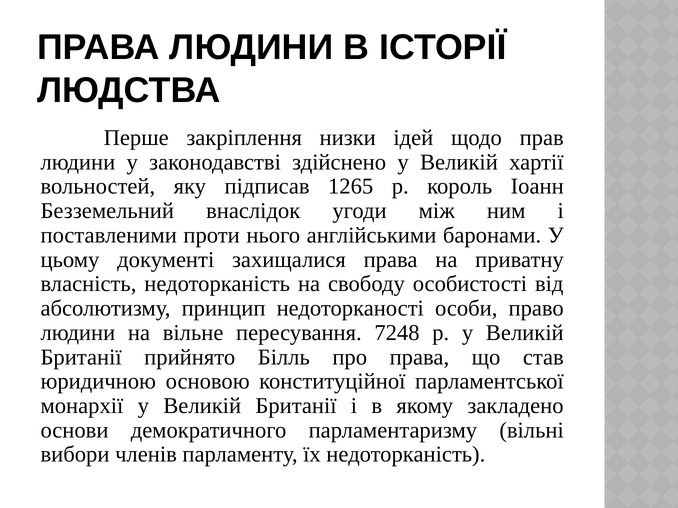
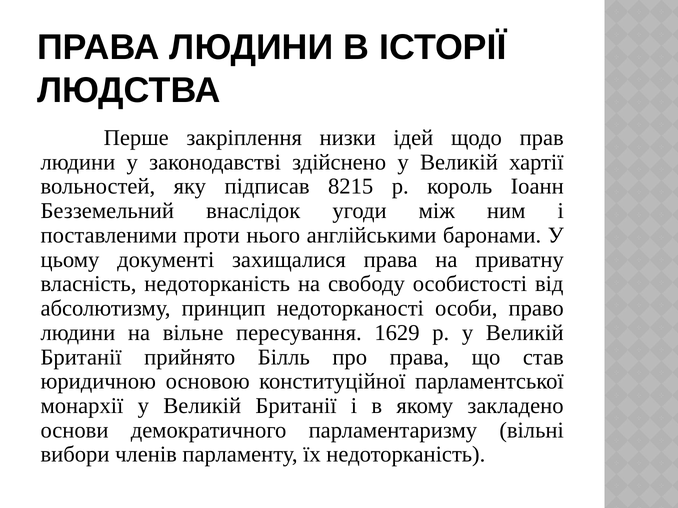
1265: 1265 -> 8215
7248: 7248 -> 1629
